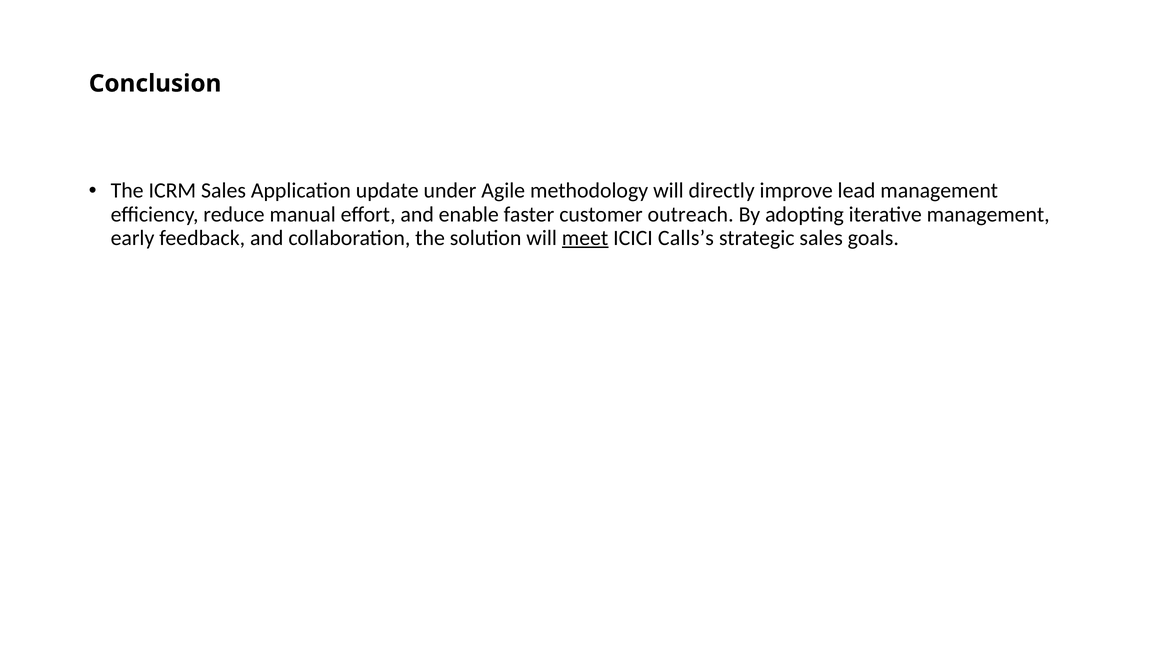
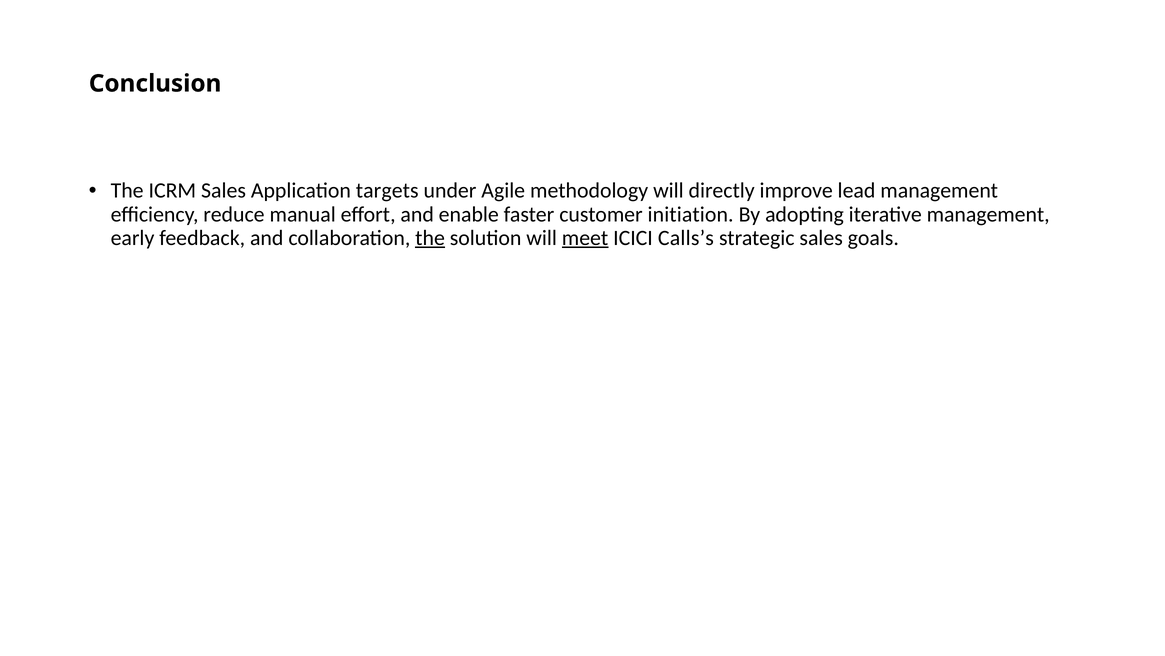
update: update -> targets
outreach: outreach -> initiation
the at (430, 238) underline: none -> present
